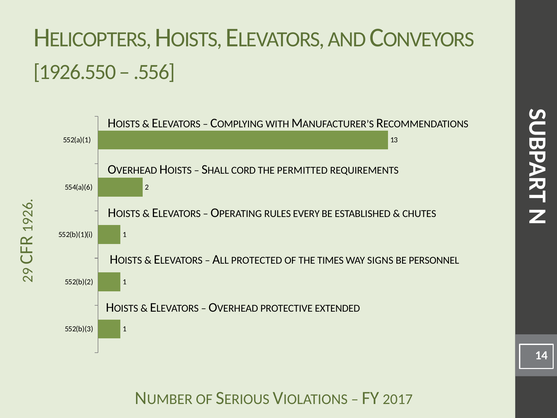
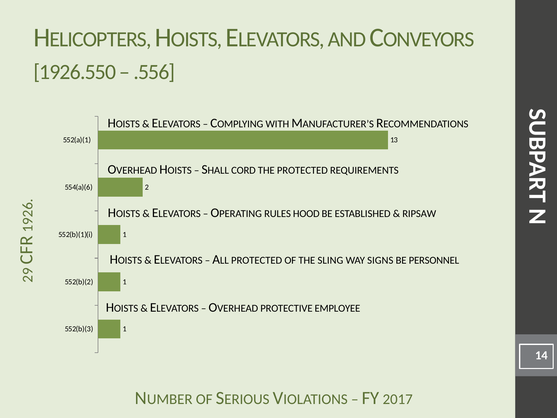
THE PERMITTED: PERMITTED -> PROTECTED
EVERY: EVERY -> HOOD
CHUTES: CHUTES -> RIPSAW
TIMES: TIMES -> SLING
EXTENDED: EXTENDED -> EMPLOYEE
